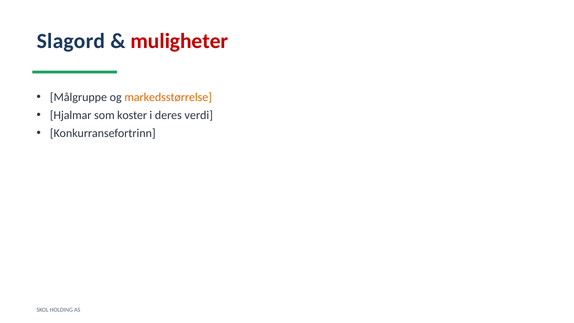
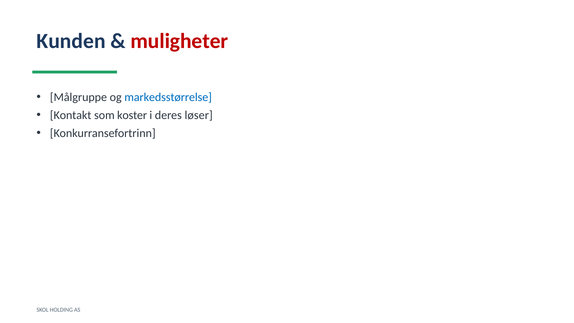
Slagord: Slagord -> Kunden
markedsstørrelse colour: orange -> blue
Hjalmar: Hjalmar -> Kontakt
verdi: verdi -> løser
